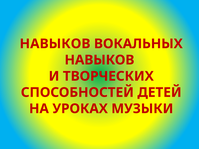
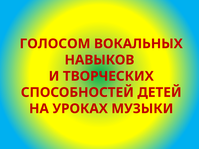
НАВЫКОВ at (55, 44): НАВЫКОВ -> ГОЛОСОМ
